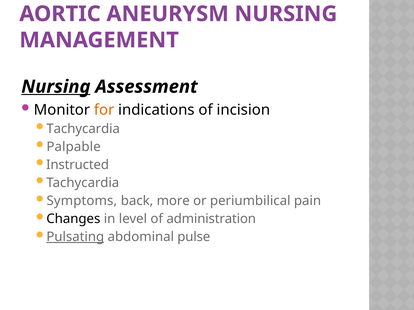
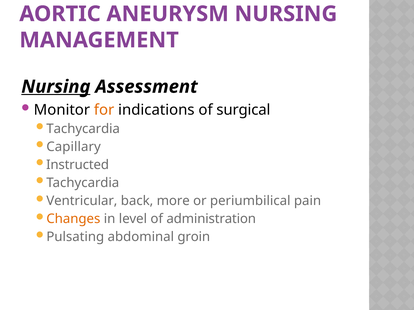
incision: incision -> surgical
Palpable: Palpable -> Capillary
Symptoms: Symptoms -> Ventricular
Changes colour: black -> orange
Pulsating underline: present -> none
pulse: pulse -> groin
